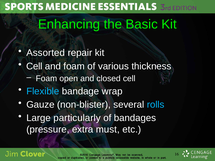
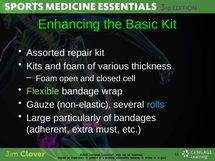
Cell at (34, 66): Cell -> Kits
Flexible colour: light blue -> light green
non-blister: non-blister -> non-elastic
pressure: pressure -> adherent
